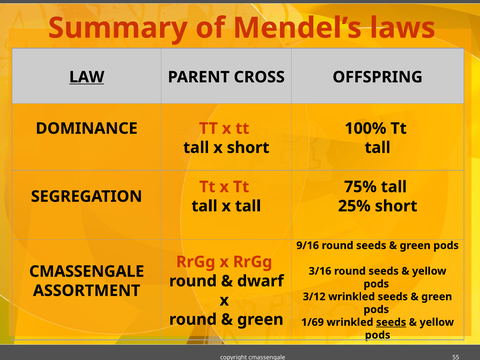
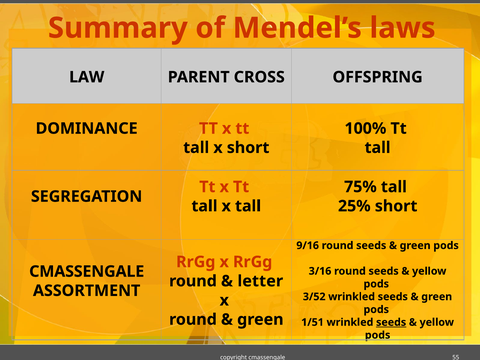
LAW underline: present -> none
dwarf: dwarf -> letter
3/12: 3/12 -> 3/52
1/69: 1/69 -> 1/51
